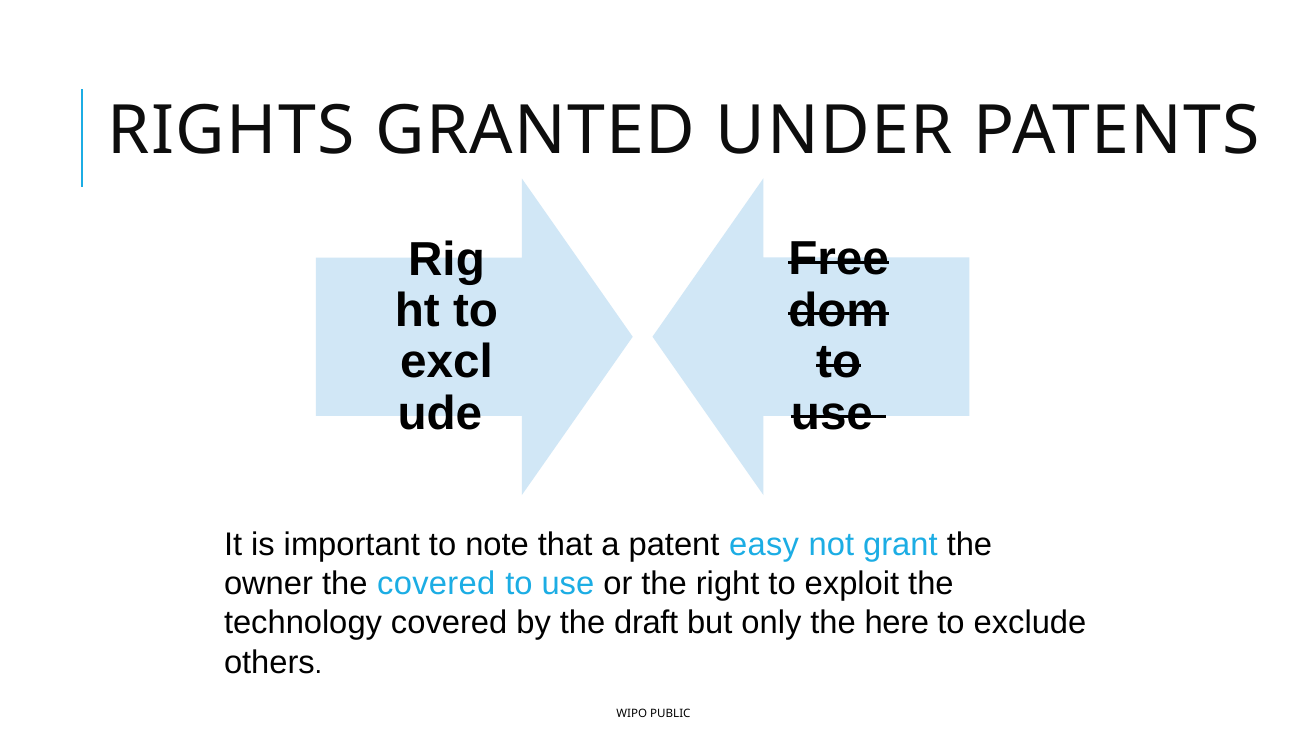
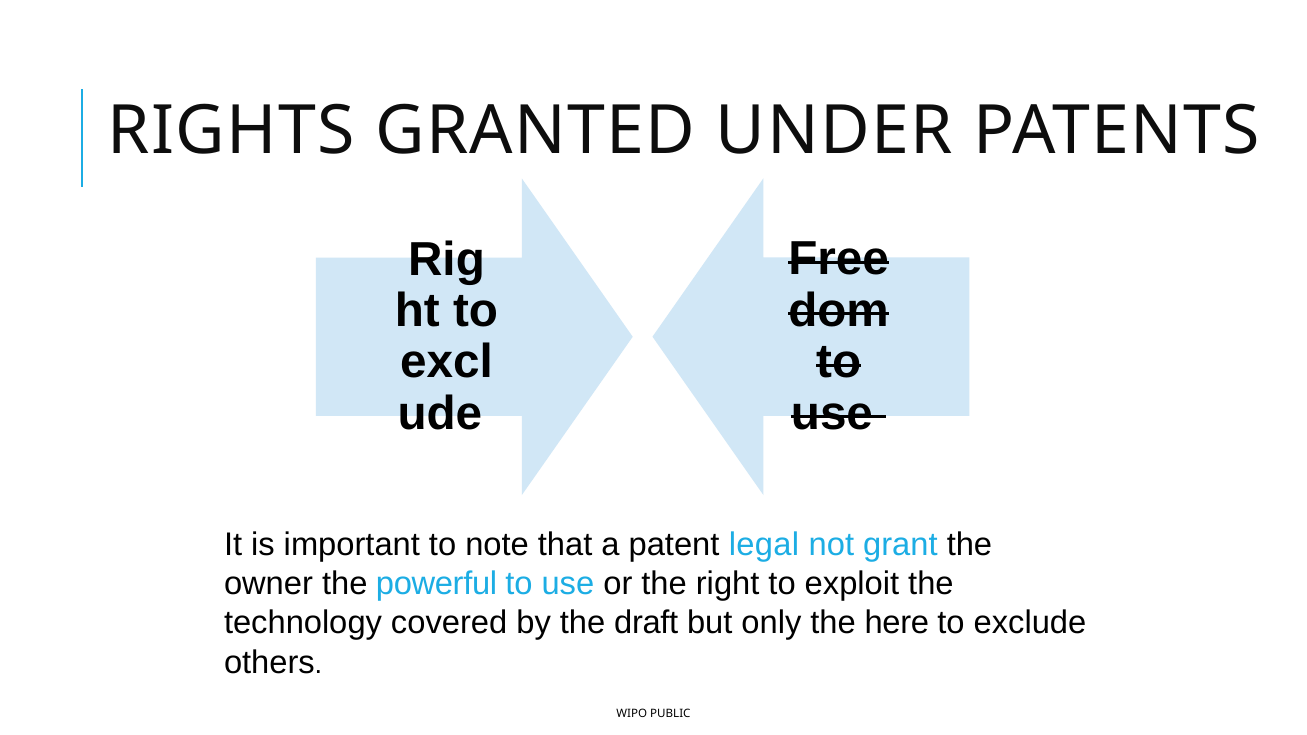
easy: easy -> legal
the covered: covered -> powerful
